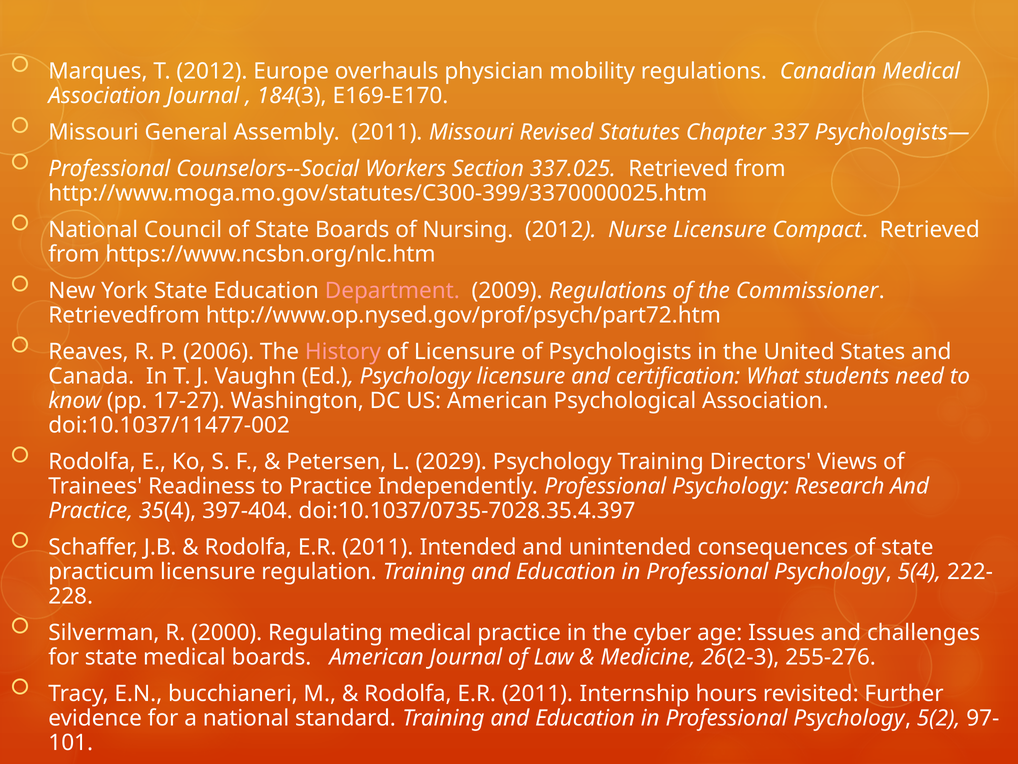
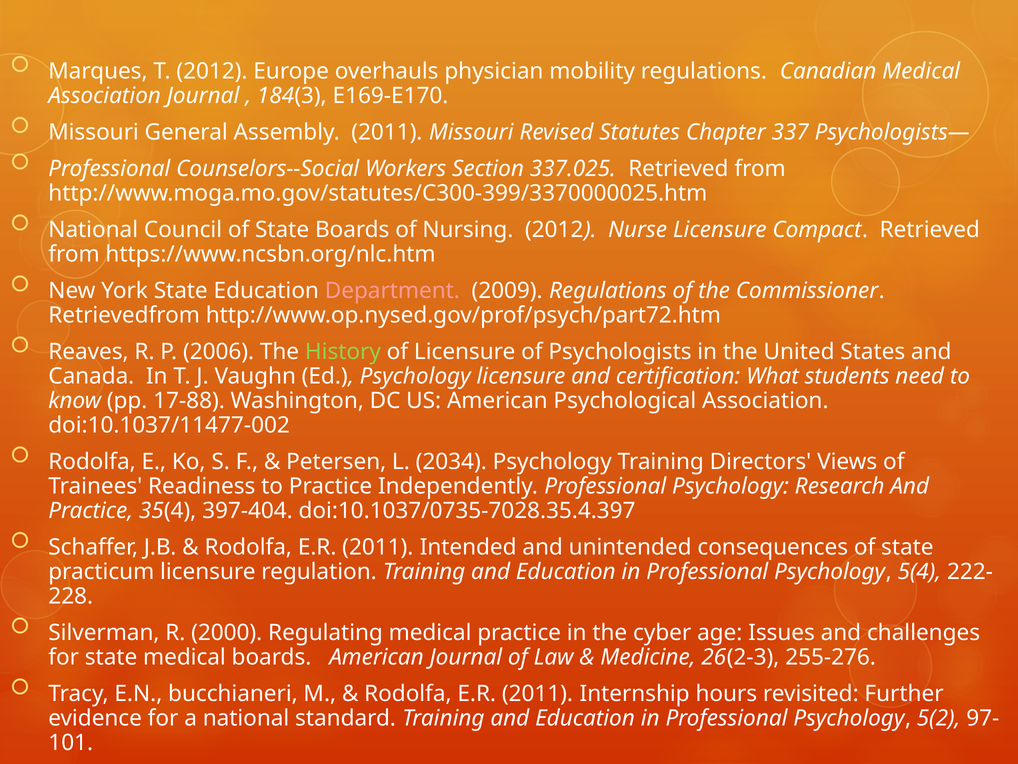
History colour: pink -> light green
17-27: 17-27 -> 17-88
2029: 2029 -> 2034
